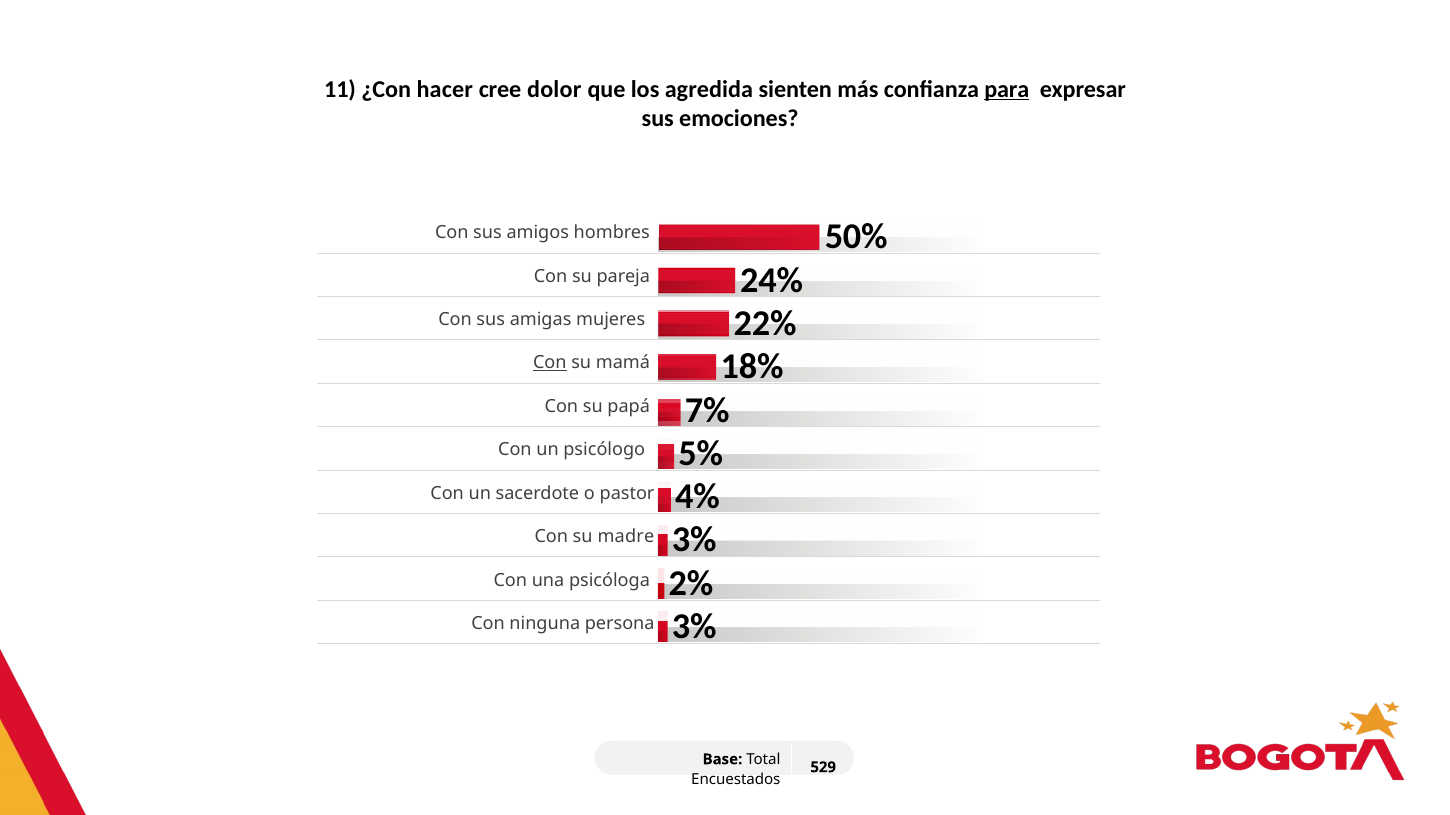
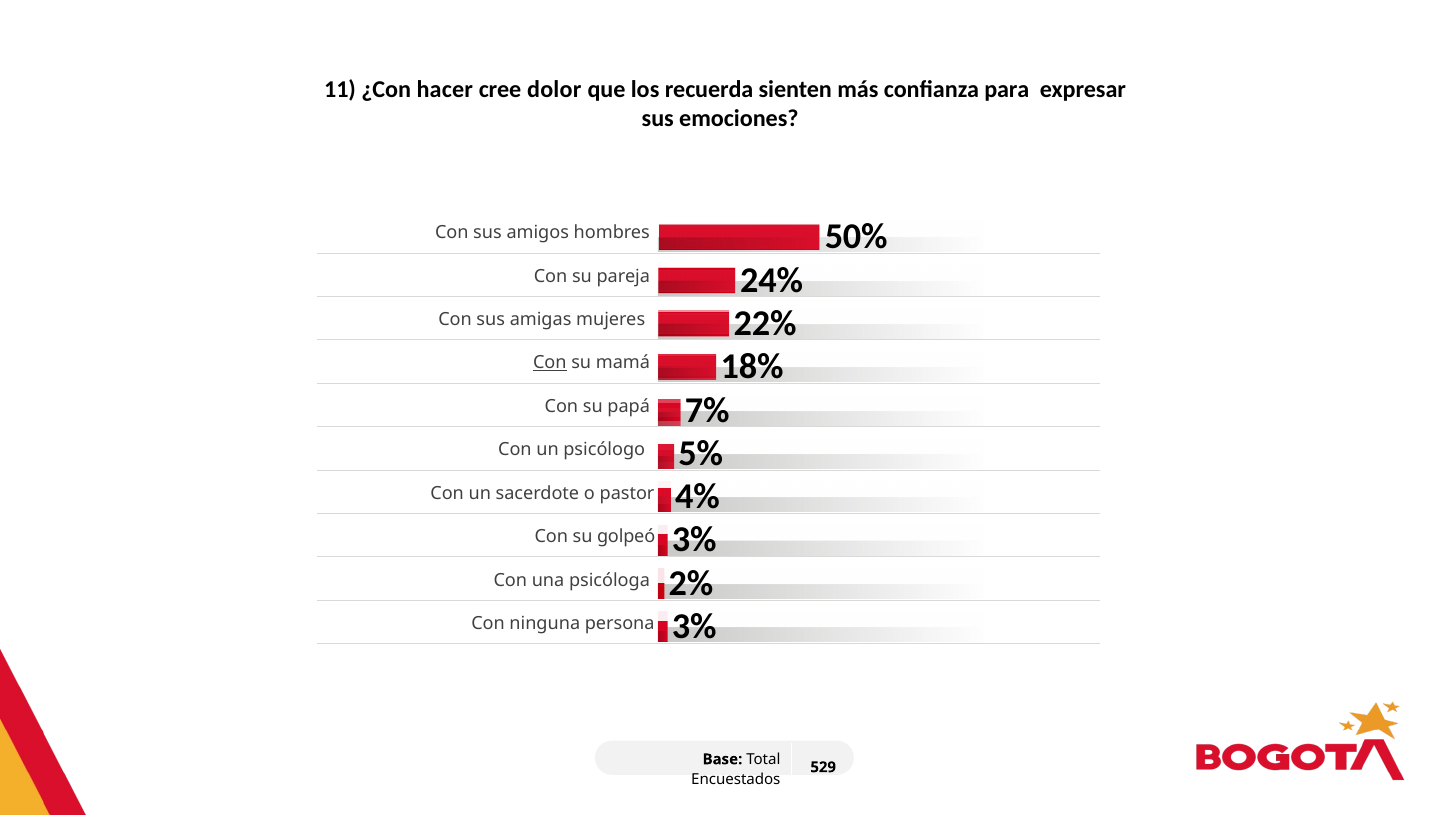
agredida: agredida -> recuerda
para underline: present -> none
madre: madre -> golpeó
